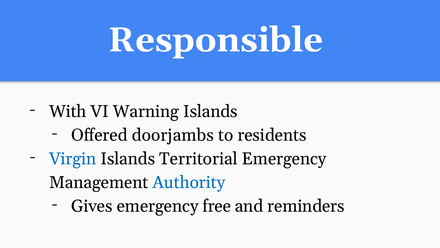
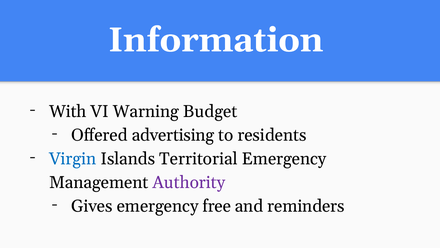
Responsible: Responsible -> Information
Warning Islands: Islands -> Budget
doorjambs: doorjambs -> advertising
Authority colour: blue -> purple
